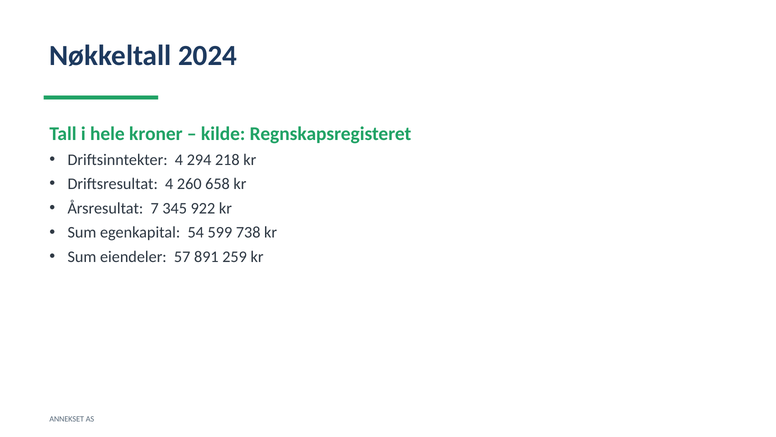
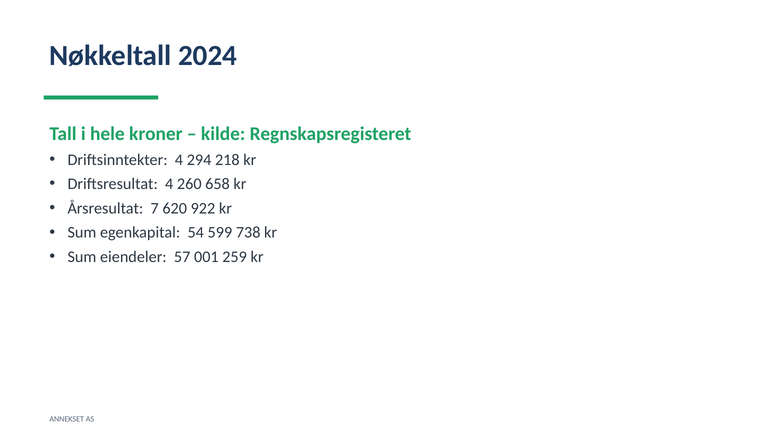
345: 345 -> 620
891: 891 -> 001
